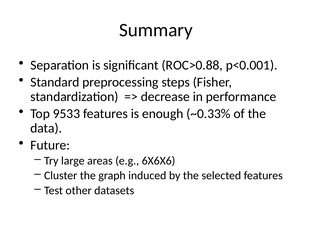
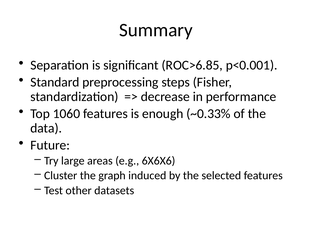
ROC>0.88: ROC>0.88 -> ROC>6.85
9533: 9533 -> 1060
